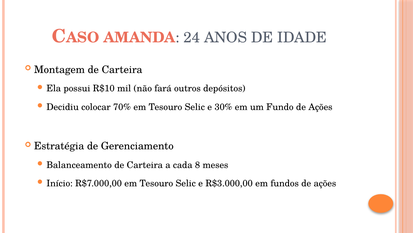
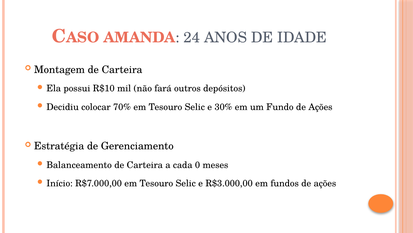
8: 8 -> 0
